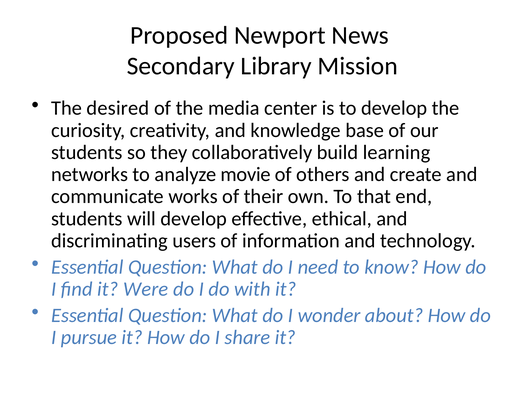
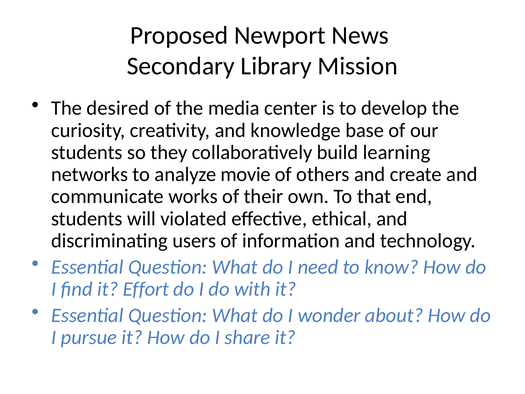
will develop: develop -> violated
Were: Were -> Effort
